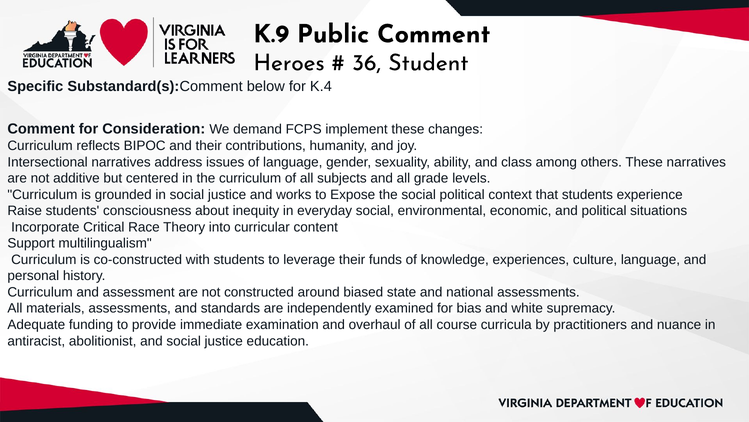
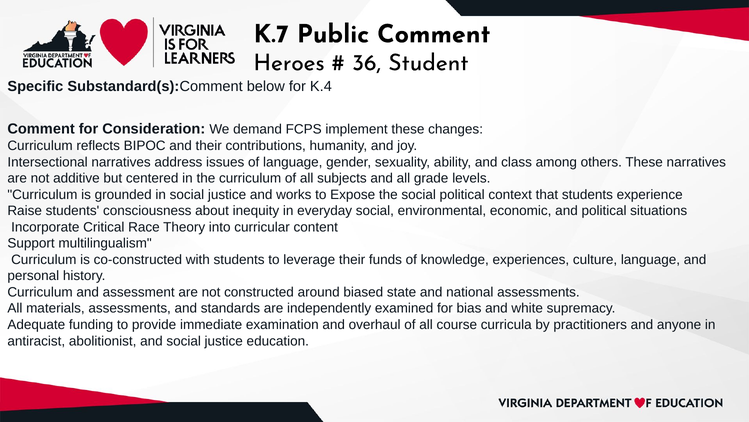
K.9: K.9 -> K.7
nuance: nuance -> anyone
